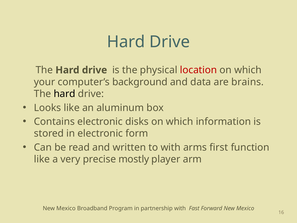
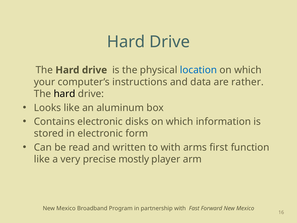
location colour: red -> blue
background: background -> instructions
brains: brains -> rather
